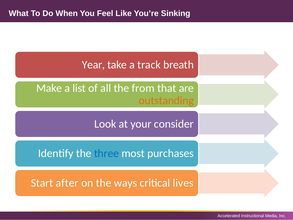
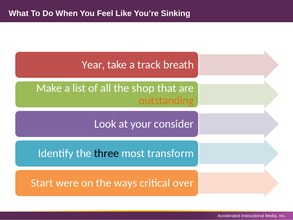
from: from -> shop
three colour: blue -> black
purchases: purchases -> transform
after: after -> were
lives: lives -> over
